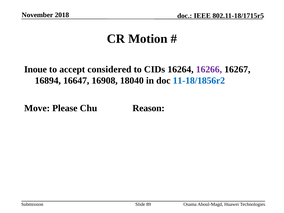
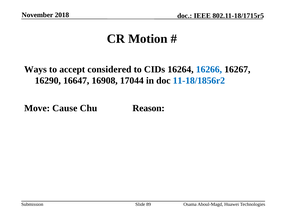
Inoue: Inoue -> Ways
16266 colour: purple -> blue
16894: 16894 -> 16290
18040: 18040 -> 17044
Please: Please -> Cause
